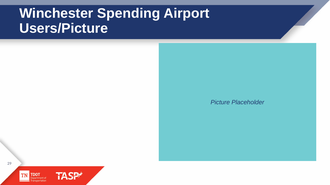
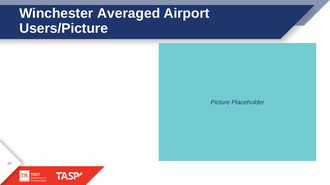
Spending: Spending -> Averaged
